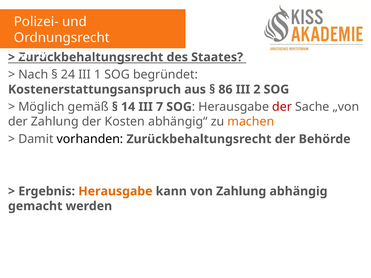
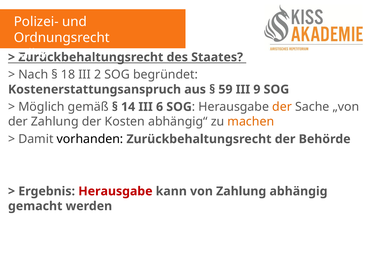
24: 24 -> 18
1: 1 -> 2
86: 86 -> 59
2: 2 -> 9
7: 7 -> 6
der at (282, 107) colour: red -> orange
Herausgabe at (115, 191) colour: orange -> red
